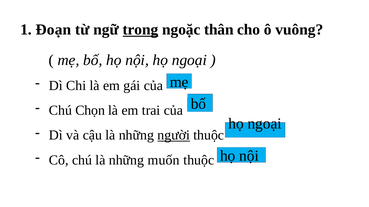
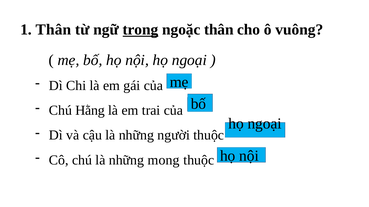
1 Đoạn: Đoạn -> Thân
Chọn: Chọn -> Hằng
người underline: present -> none
muốn: muốn -> mong
